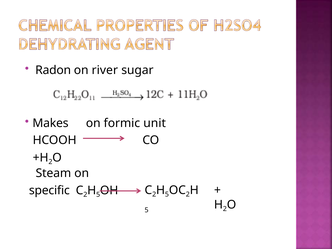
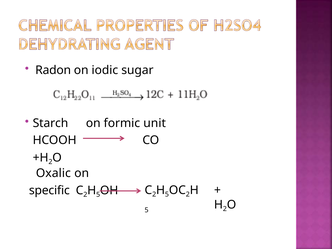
river: river -> iodic
Makes: Makes -> Starch
Steam: Steam -> Oxalic
